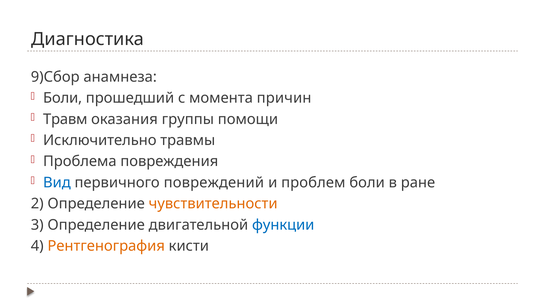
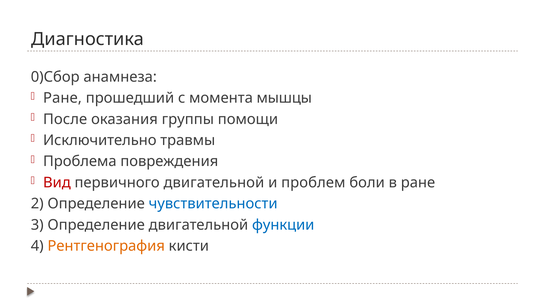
9)Сбор: 9)Сбор -> 0)Сбор
Боли at (63, 98): Боли -> Ране
причин: причин -> мышцы
Травм: Травм -> После
Вид colour: blue -> red
первичного повреждений: повреждений -> двигательной
чувствительности colour: orange -> blue
